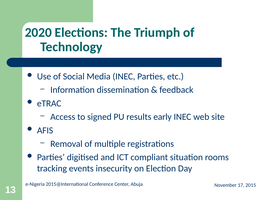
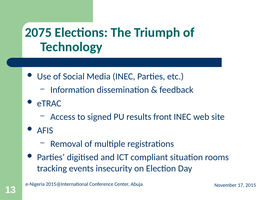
2020: 2020 -> 2075
early: early -> front
